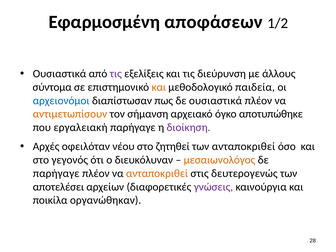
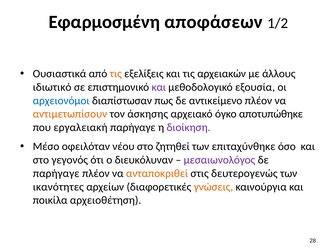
τις at (116, 74) colour: purple -> orange
διεύρυνση: διεύρυνση -> αρχειακών
σύντομα: σύντομα -> ιδιωτικό
και at (159, 87) colour: orange -> purple
παιδεία: παιδεία -> εξουσία
δε ουσιαστικά: ουσιαστικά -> αντικείμενο
σήμανση: σήμανση -> άσκησης
Αρχές: Αρχές -> Μέσο
των ανταποκριθεί: ανταποκριθεί -> επιταχύνθηκε
μεσαιωνολόγος colour: orange -> purple
αποτελέσει: αποτελέσει -> ικανότητες
γνώσεις colour: purple -> orange
οργανώθηκαν: οργανώθηκαν -> αρχειοθέτηση
